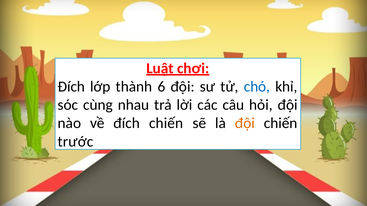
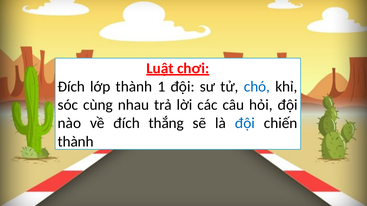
6: 6 -> 1
đích chiến: chiến -> thắng
đội at (245, 123) colour: orange -> blue
trước at (75, 142): trước -> thành
